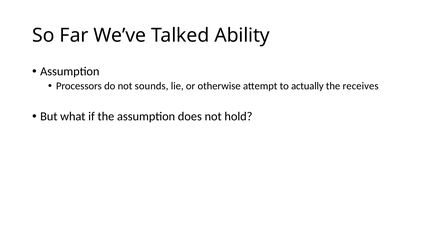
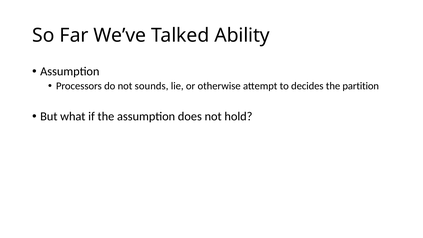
actually: actually -> decides
receives: receives -> partition
